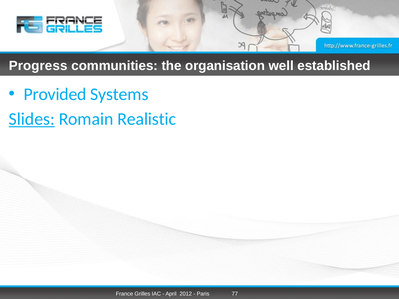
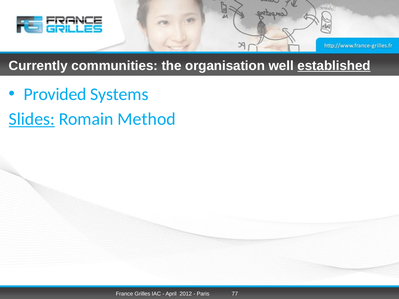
Progress: Progress -> Currently
established underline: none -> present
Realistic: Realistic -> Method
